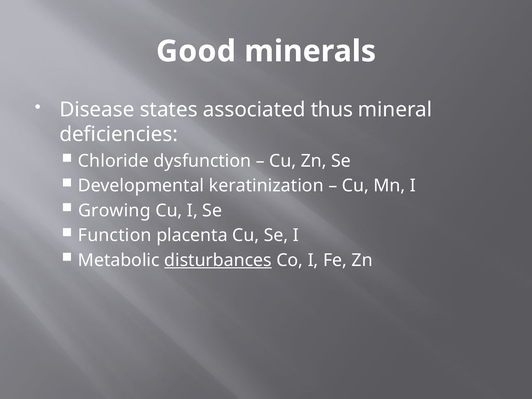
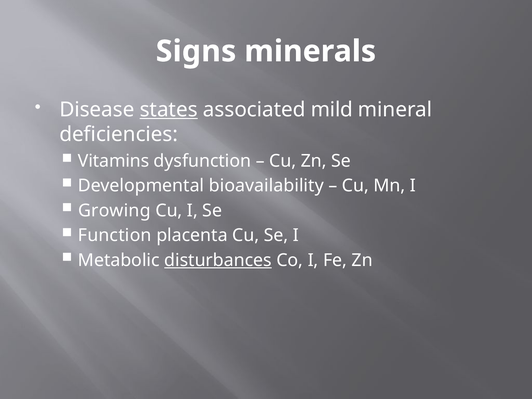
Good: Good -> Signs
states underline: none -> present
thus: thus -> mild
Chloride: Chloride -> Vitamins
keratinization: keratinization -> bioavailability
